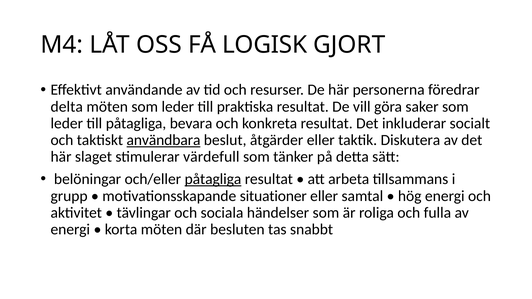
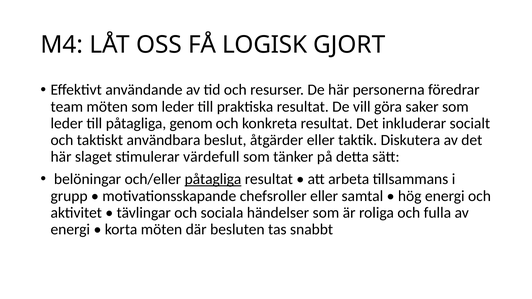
delta: delta -> team
bevara: bevara -> genom
användbara underline: present -> none
situationer: situationer -> chefsroller
